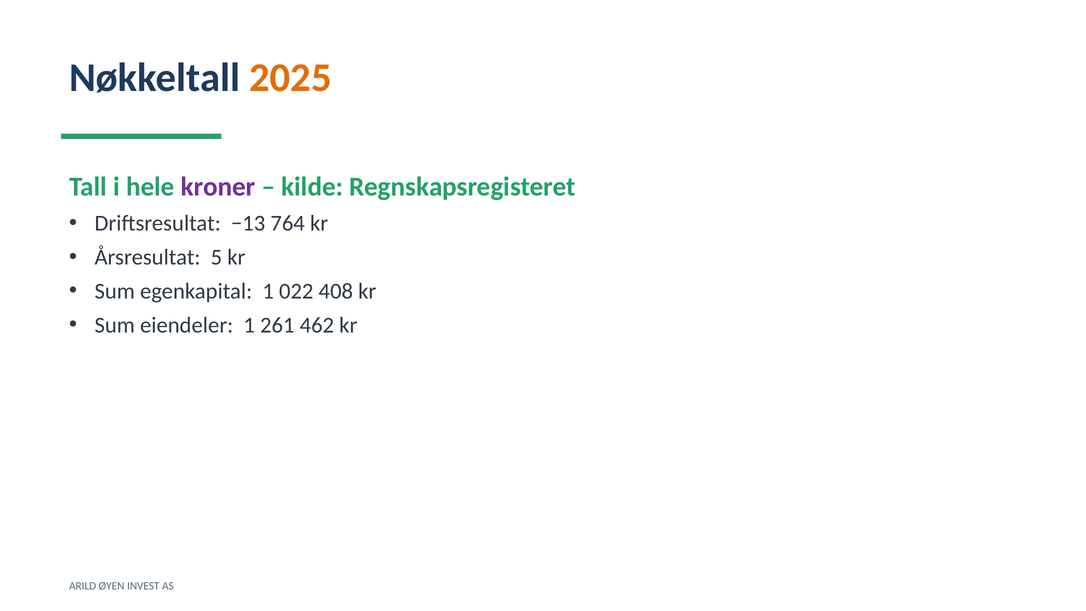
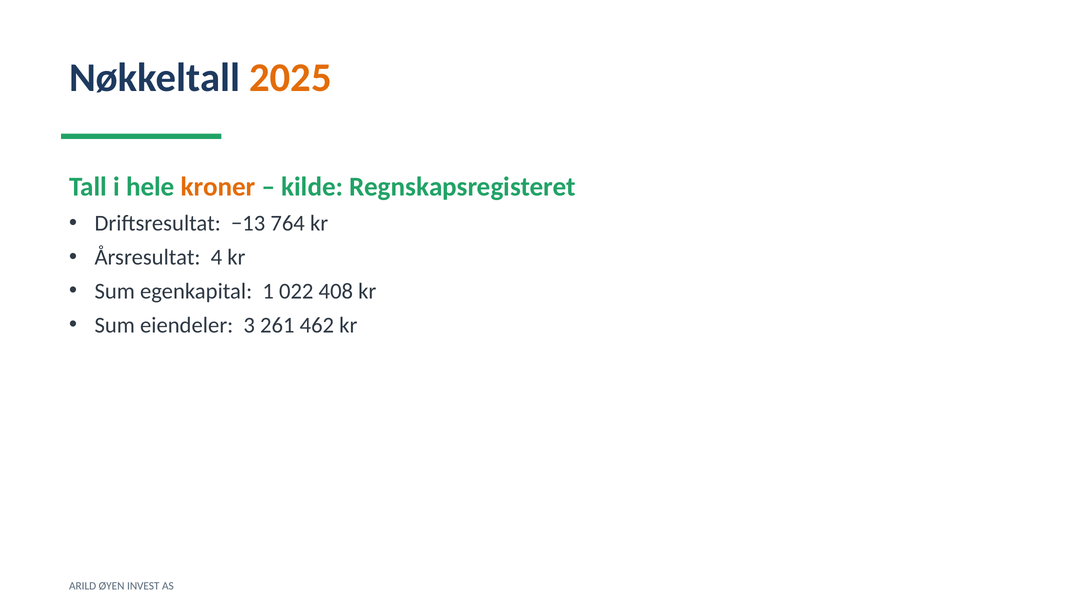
kroner colour: purple -> orange
5: 5 -> 4
eiendeler 1: 1 -> 3
